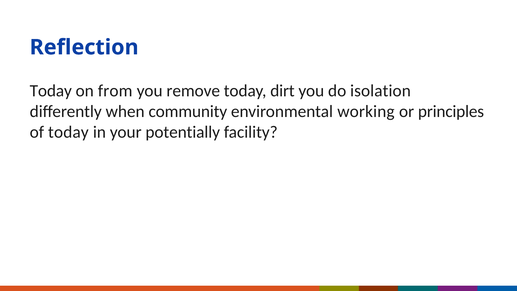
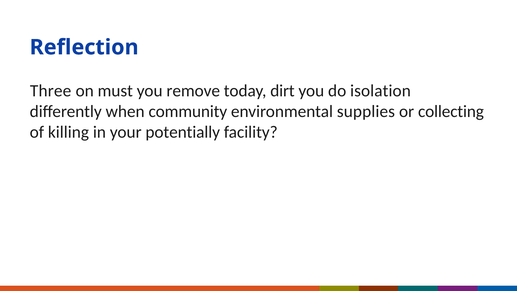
Today at (51, 91): Today -> Three
from: from -> must
working: working -> supplies
principles: principles -> collecting
of today: today -> killing
